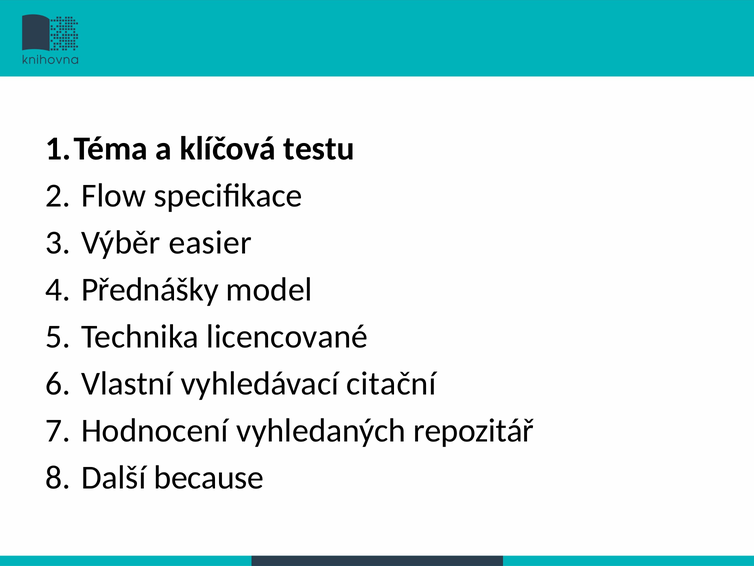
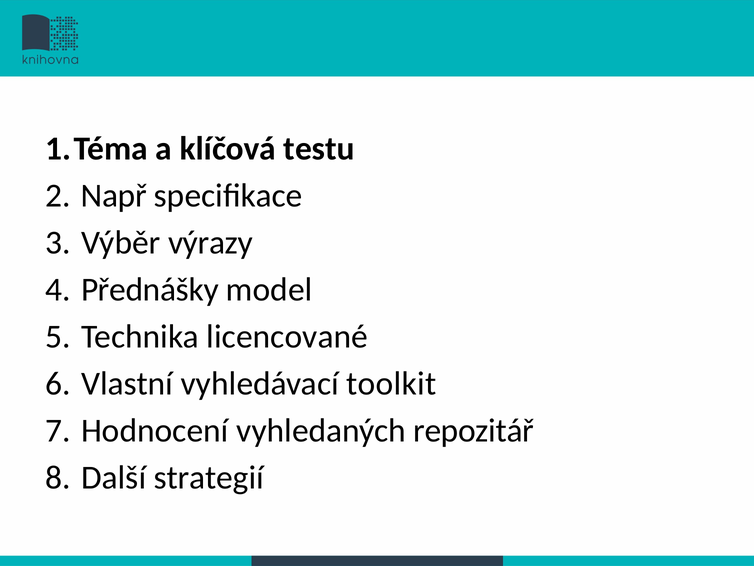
Flow: Flow -> Např
easier: easier -> výrazy
citační: citační -> toolkit
because: because -> strategií
